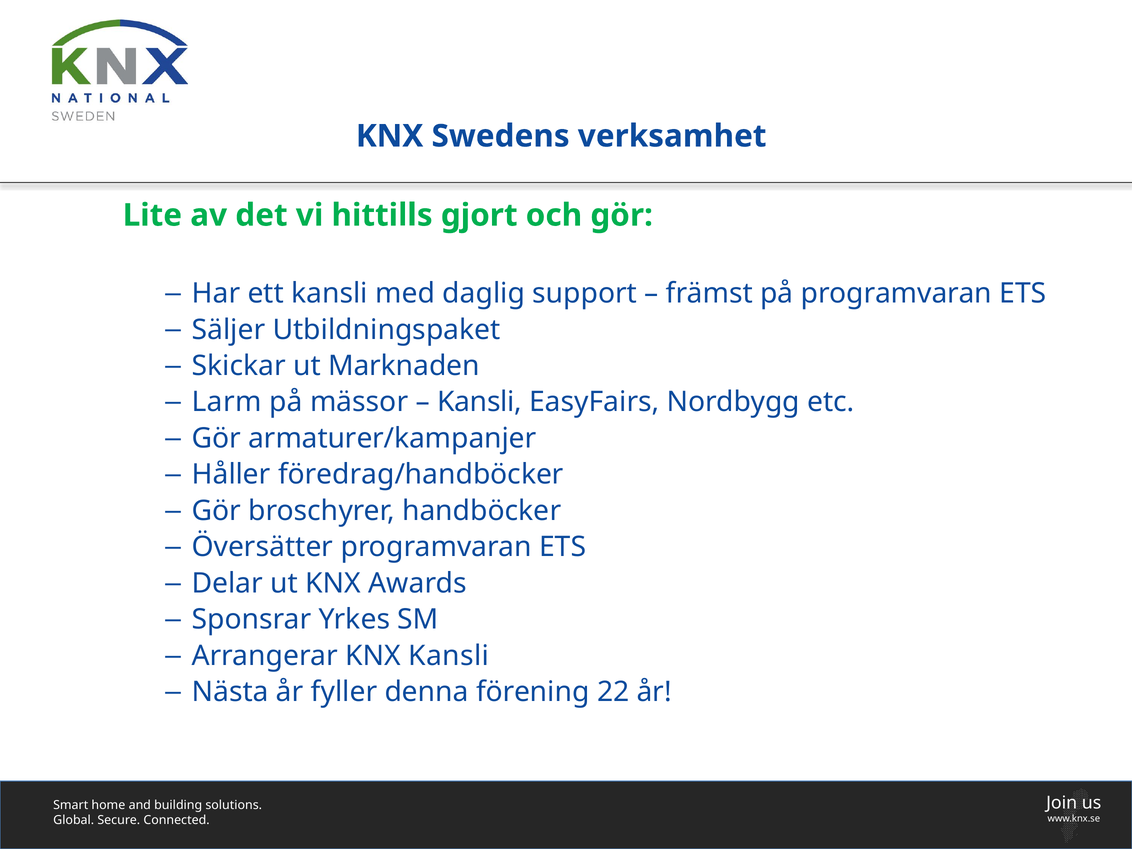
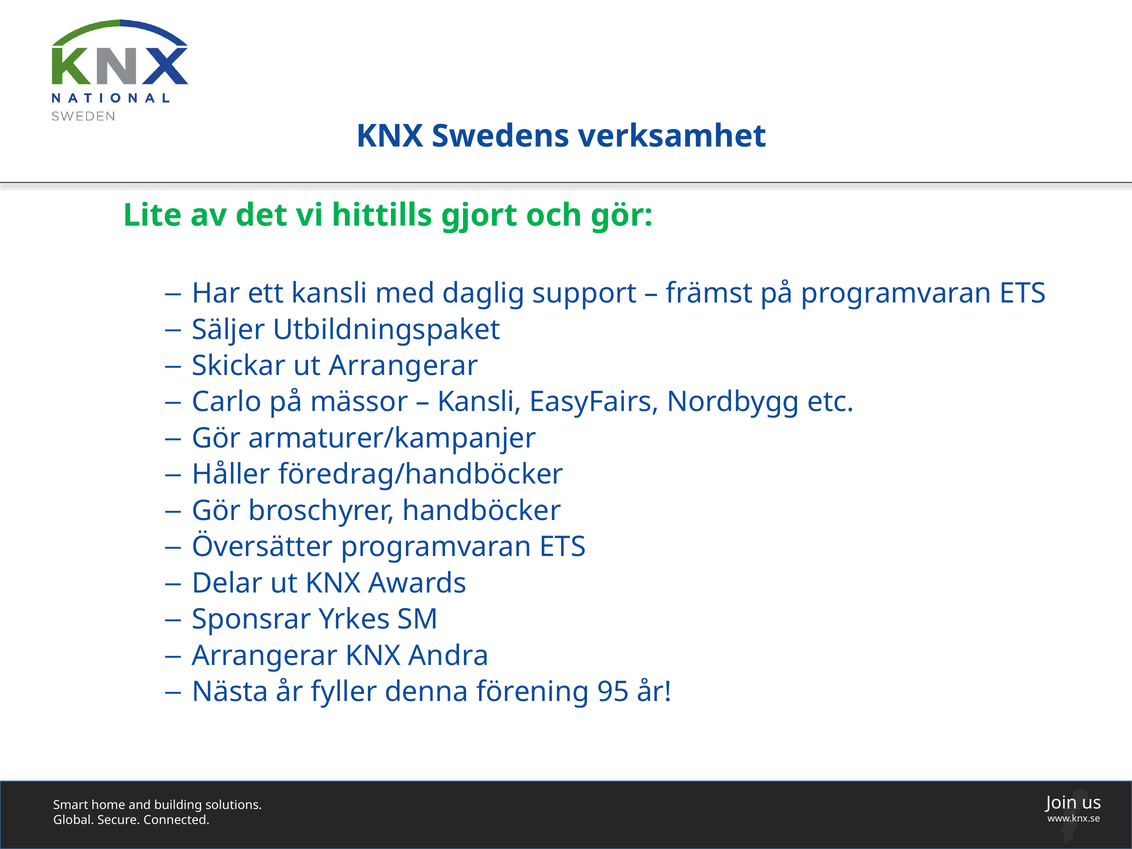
ut Marknaden: Marknaden -> Arrangerar
Larm: Larm -> Carlo
KNX Kansli: Kansli -> Andra
22: 22 -> 95
